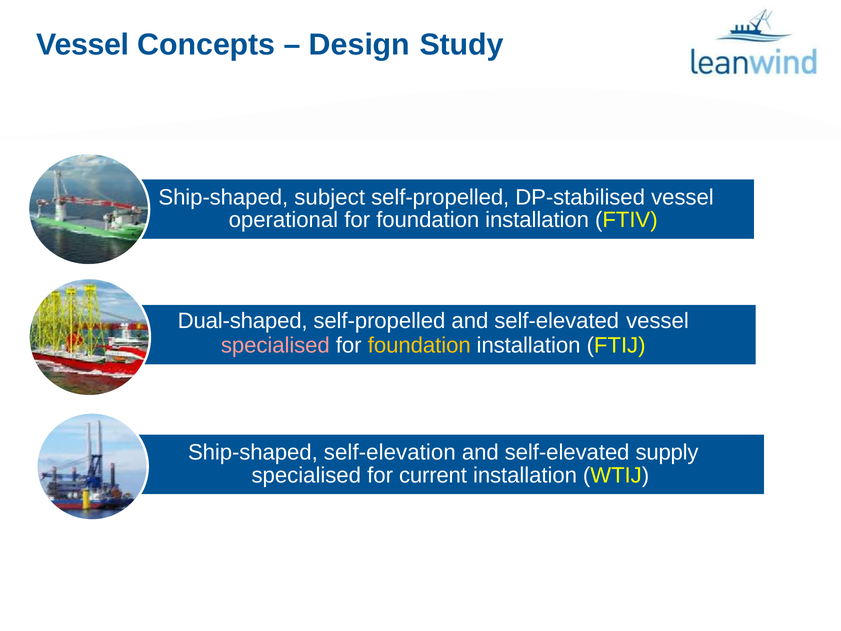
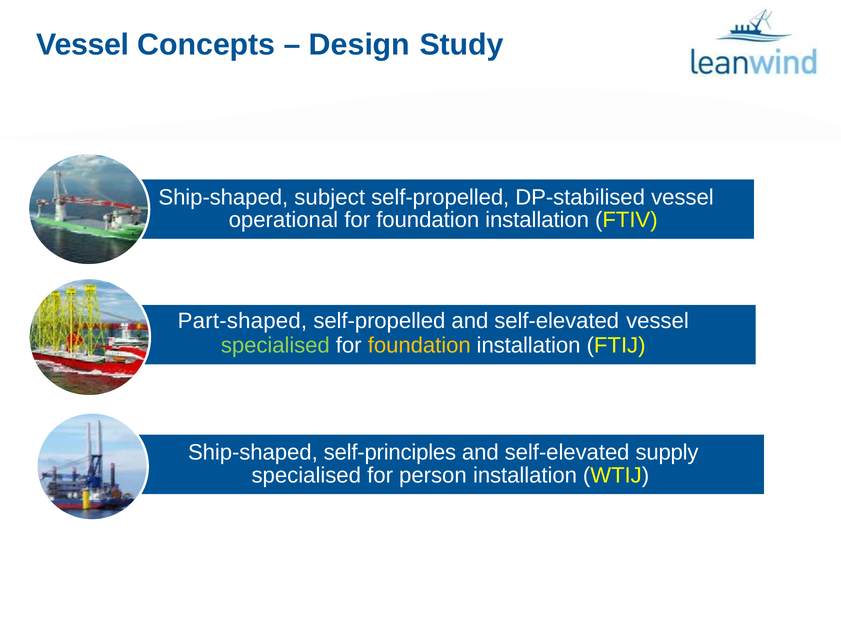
Dual-shaped: Dual-shaped -> Part-shaped
specialised at (275, 345) colour: pink -> light green
self-elevation: self-elevation -> self-principles
current: current -> person
